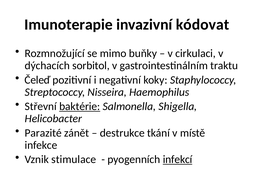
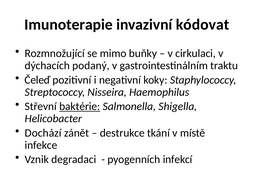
sorbitol: sorbitol -> podaný
Parazité: Parazité -> Dochází
stimulace: stimulace -> degradaci
infekcí underline: present -> none
